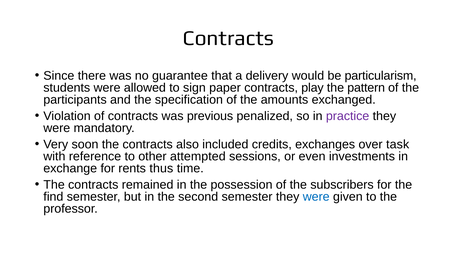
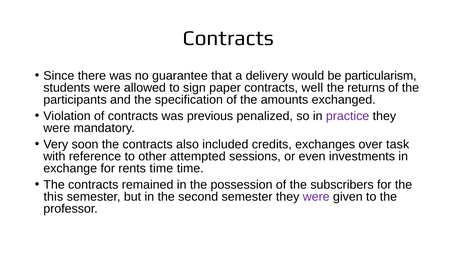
play: play -> well
pattern: pattern -> returns
rents thus: thus -> time
find: find -> this
were at (316, 197) colour: blue -> purple
